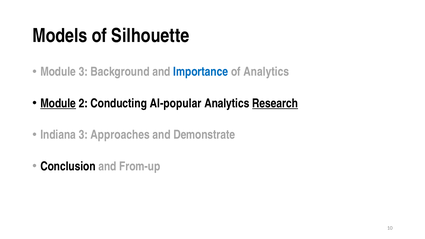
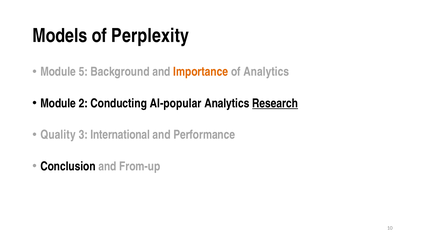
Silhouette: Silhouette -> Perplexity
Module 3: 3 -> 5
Importance colour: blue -> orange
Module at (58, 103) underline: present -> none
Indiana: Indiana -> Quality
Approaches: Approaches -> International
Demonstrate: Demonstrate -> Performance
